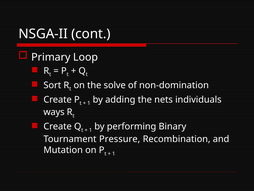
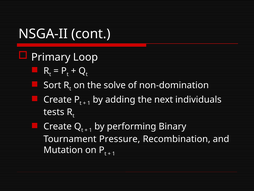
nets: nets -> next
ways: ways -> tests
